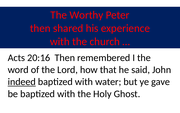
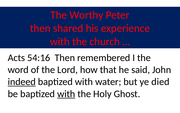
20:16: 20:16 -> 54:16
gave: gave -> died
with at (66, 93) underline: none -> present
